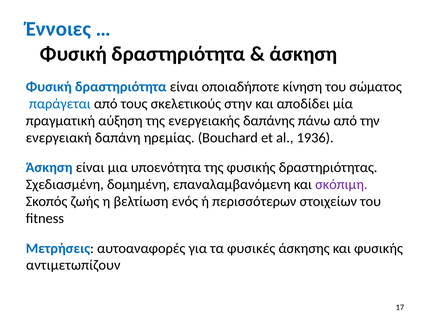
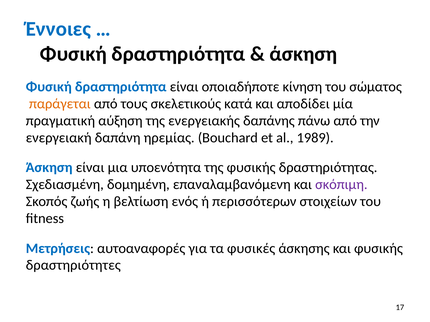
παράγεται colour: blue -> orange
στην: στην -> κατά
1936: 1936 -> 1989
αντιμετωπίζουν: αντιμετωπίζουν -> δραστηριότητες
